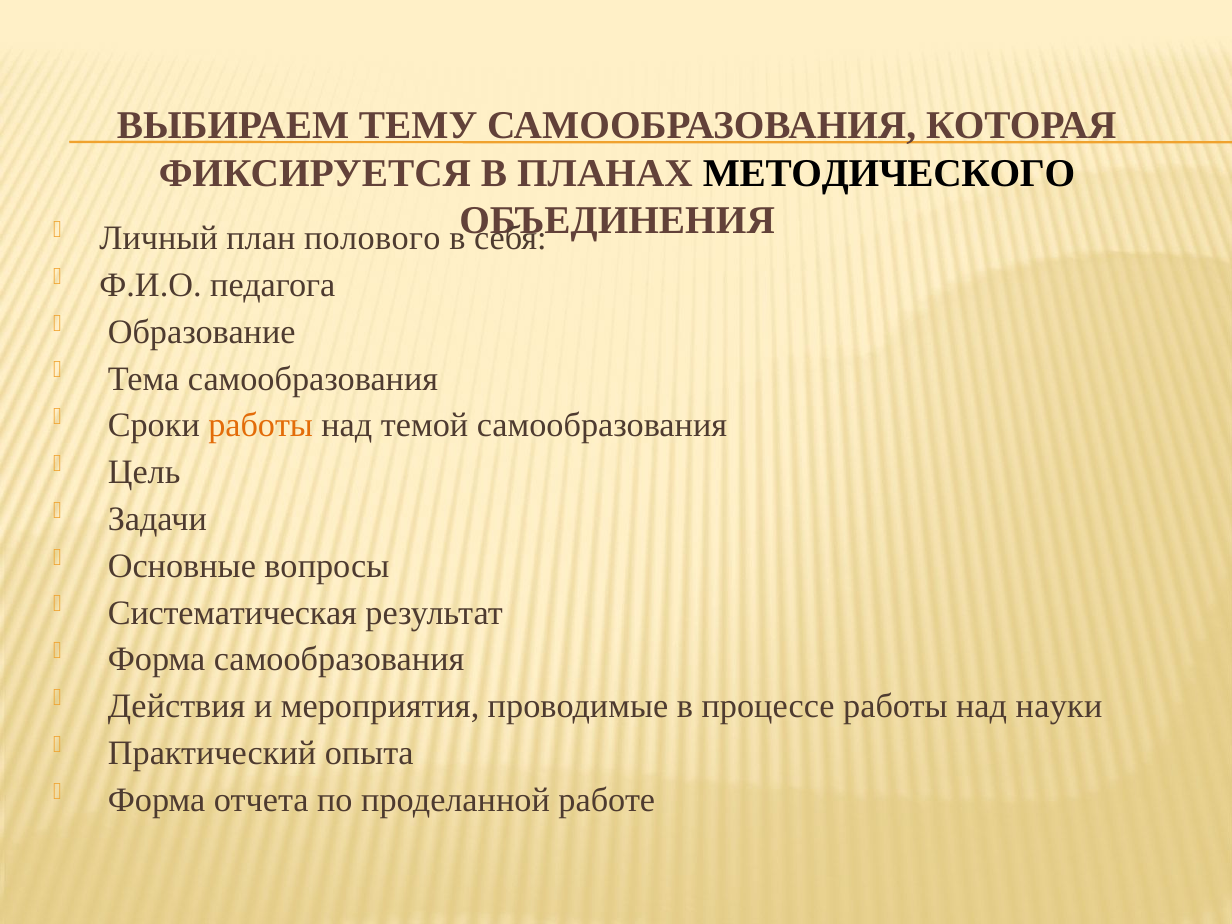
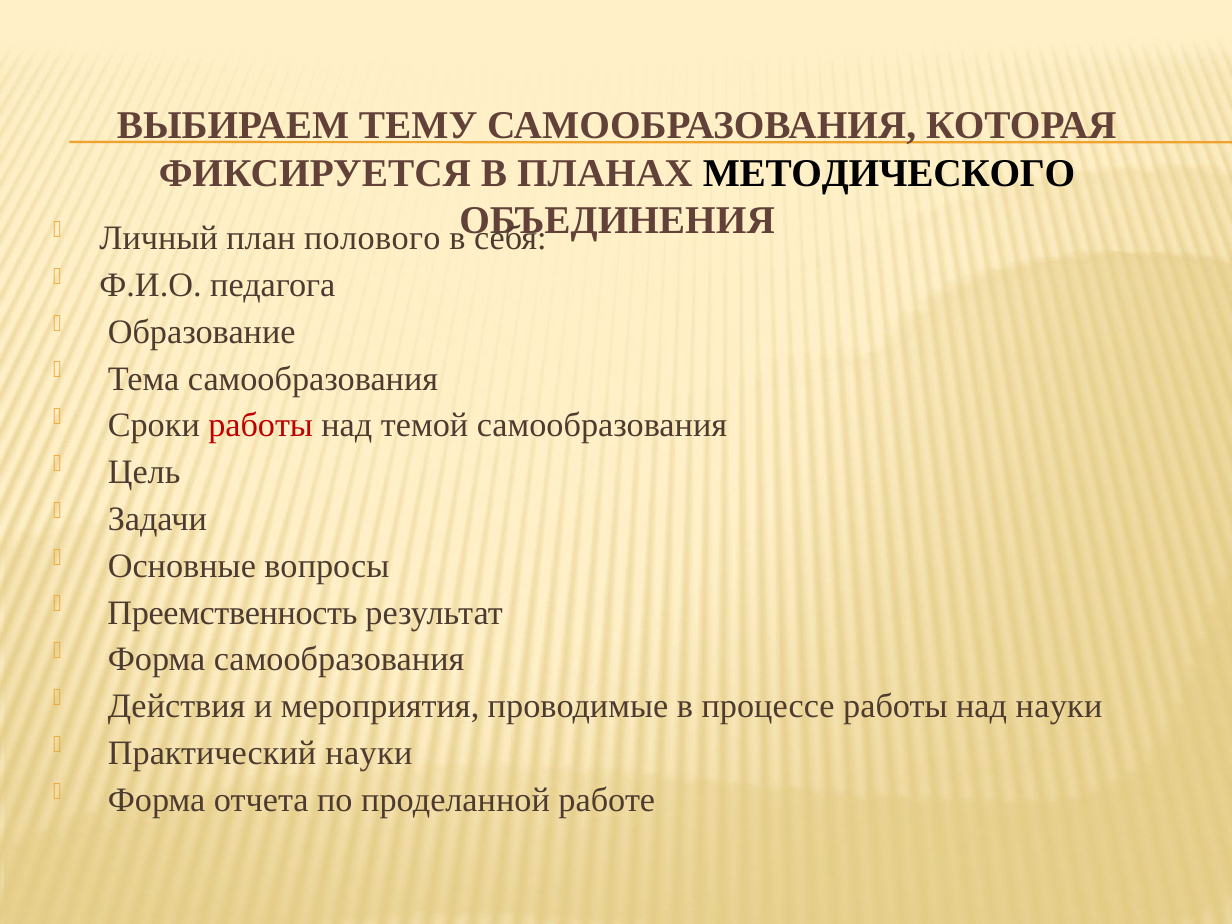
работы at (261, 426) colour: orange -> red
Систематическая: Систематическая -> Преемственность
Практический опыта: опыта -> науки
